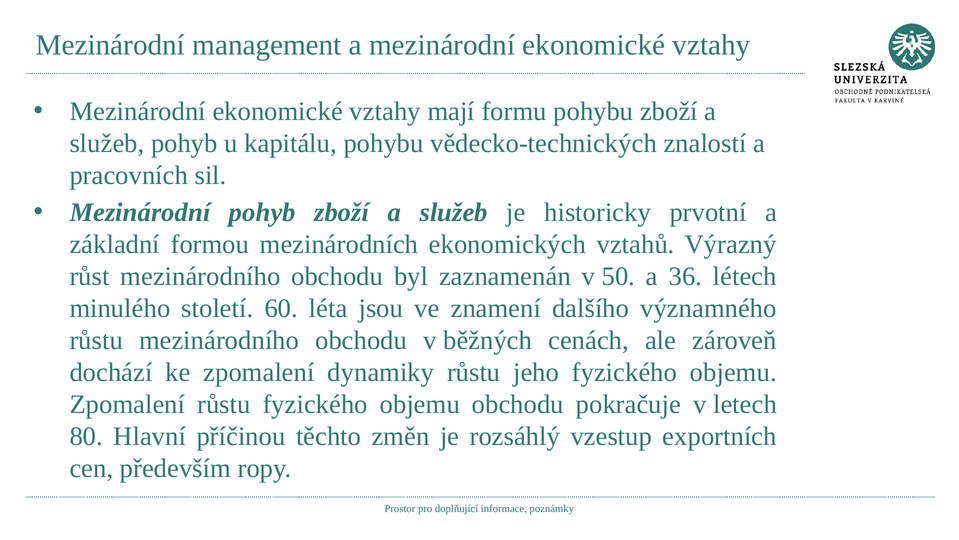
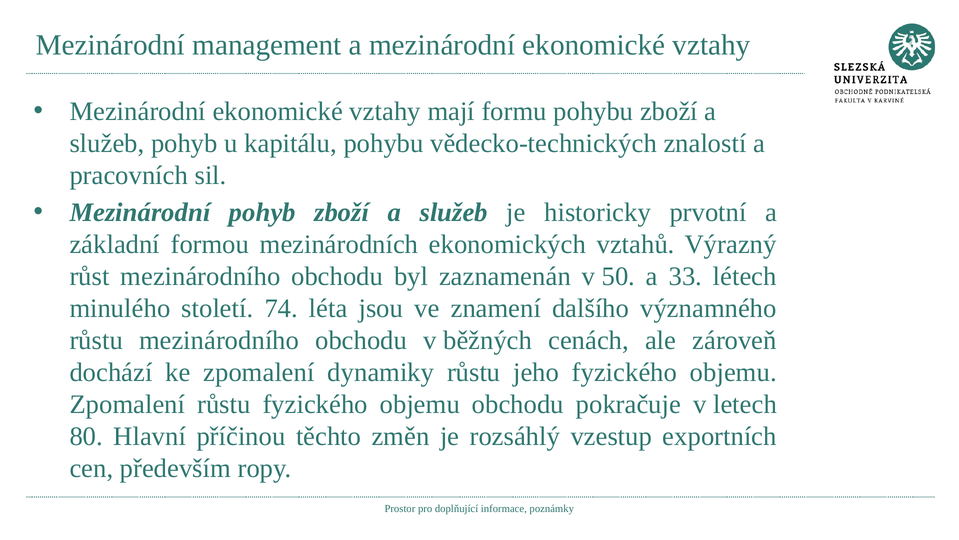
36: 36 -> 33
60: 60 -> 74
